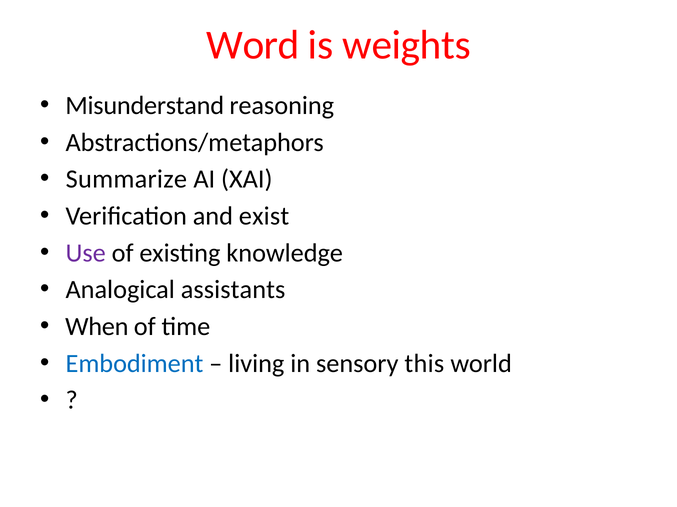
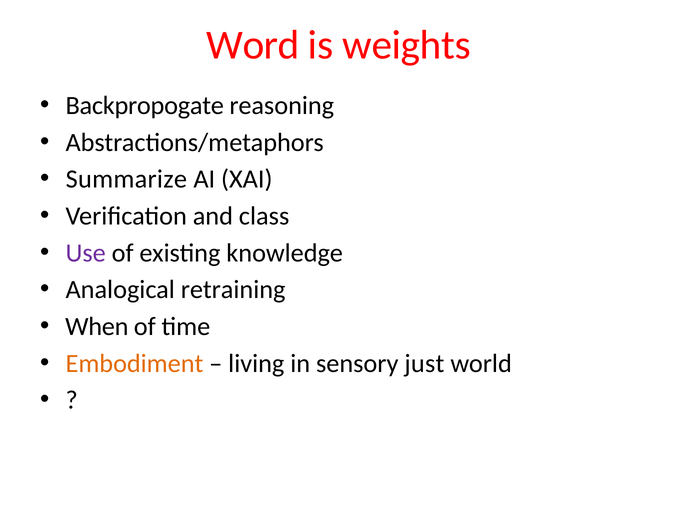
Misunderstand: Misunderstand -> Backpropogate
exist: exist -> class
assistants: assistants -> retraining
Embodiment colour: blue -> orange
this: this -> just
